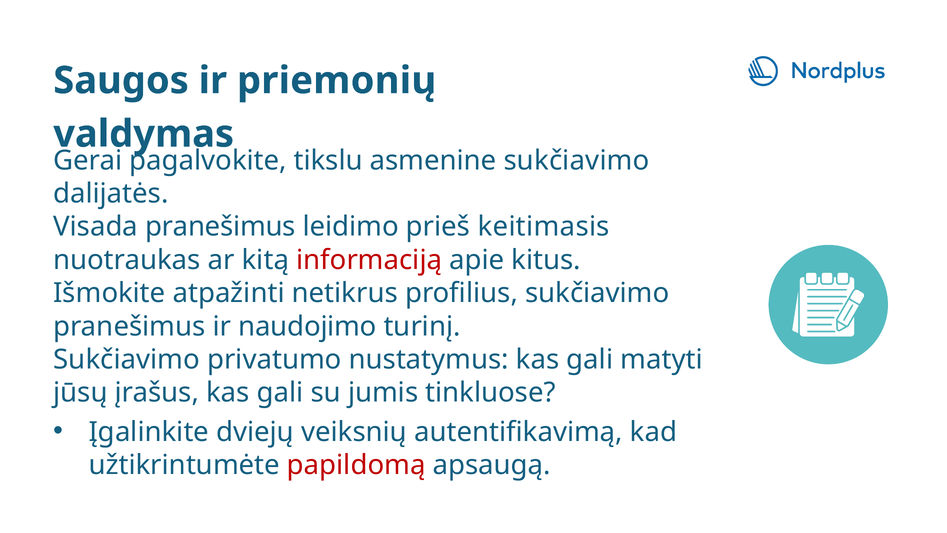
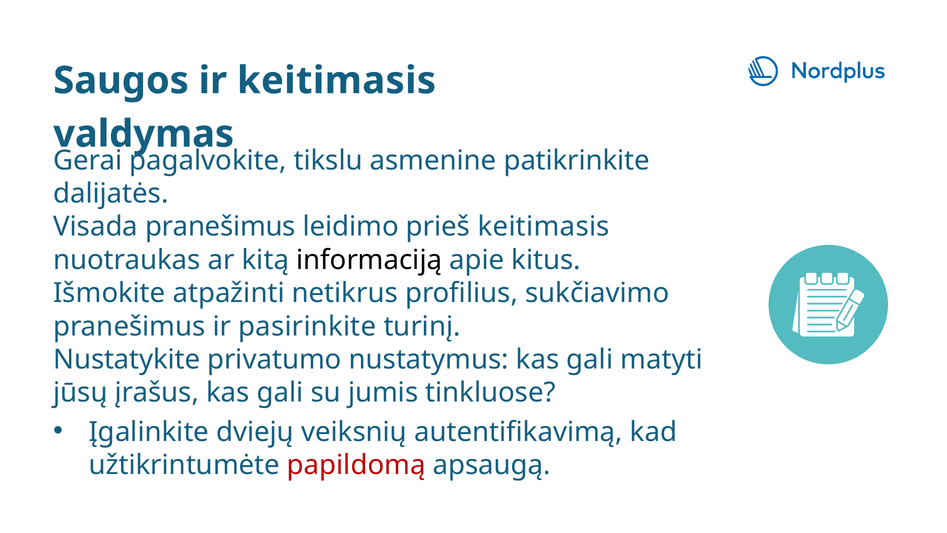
ir priemonių: priemonių -> keitimasis
asmenine sukčiavimo: sukčiavimo -> patikrinkite
informaciją colour: red -> black
naudojimo: naudojimo -> pasirinkite
Sukčiavimo at (127, 359): Sukčiavimo -> Nustatykite
